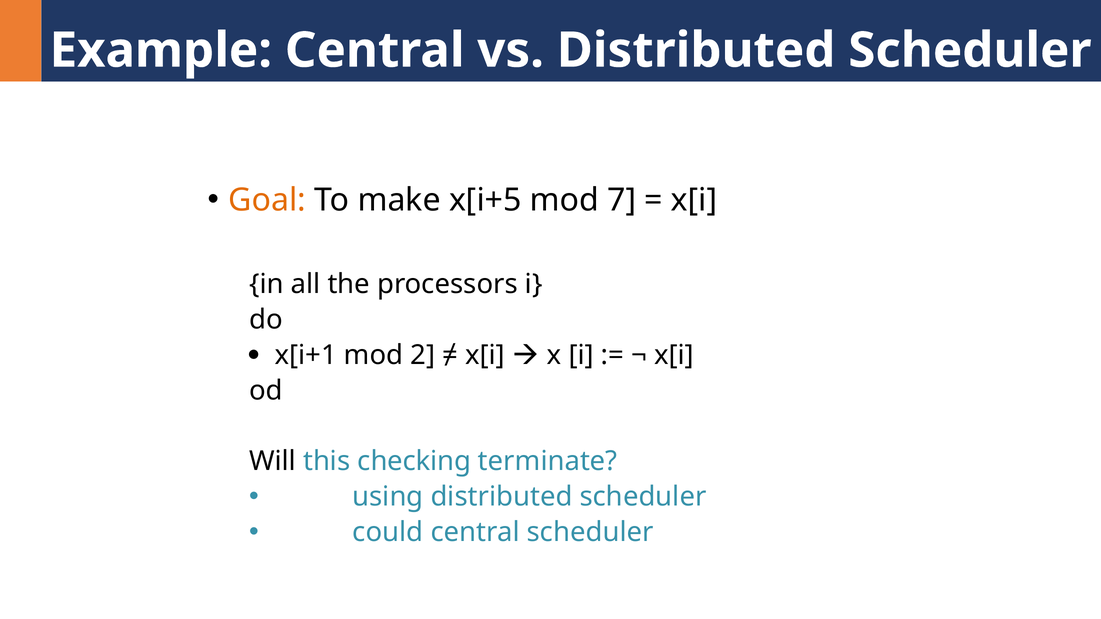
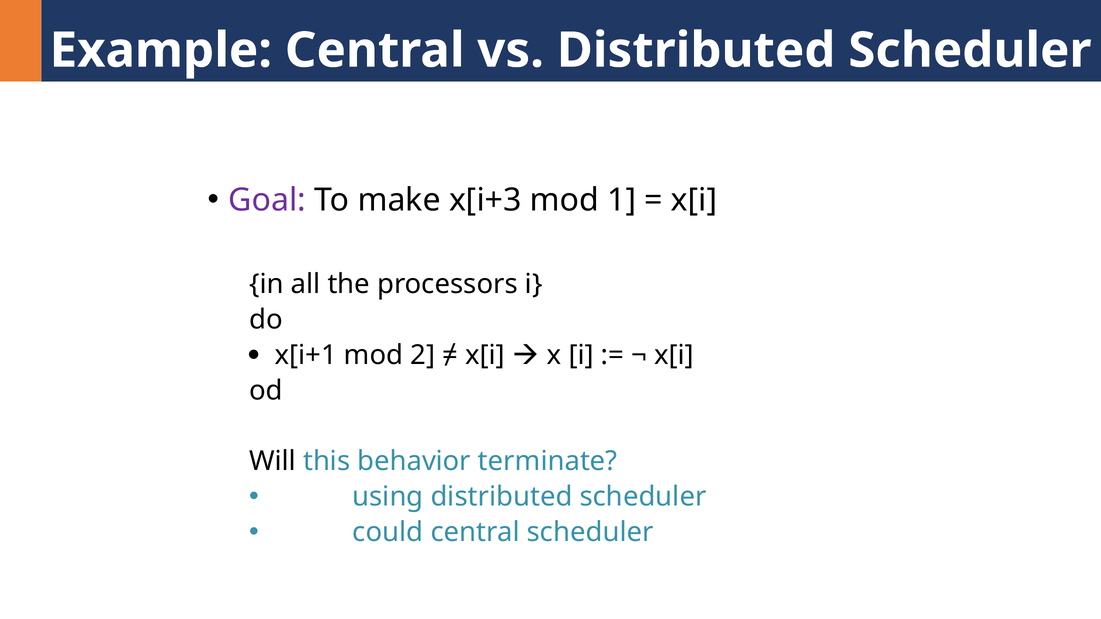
Goal colour: orange -> purple
x[i+5: x[i+5 -> x[i+3
7: 7 -> 1
checking: checking -> behavior
